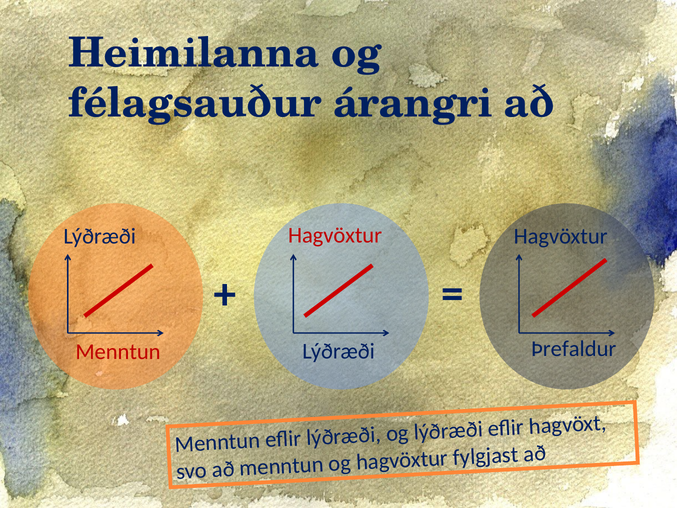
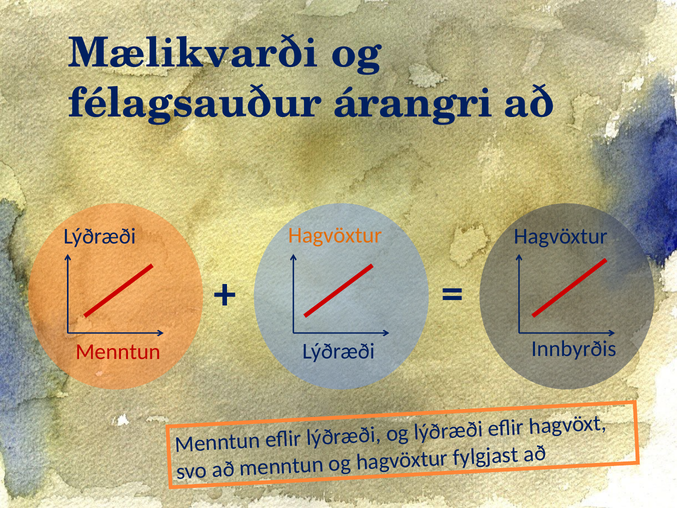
Heimilanna: Heimilanna -> Mælikvarði
Hagvöxtur at (335, 235) colour: red -> orange
Þrefaldur: Þrefaldur -> Innbyrðis
